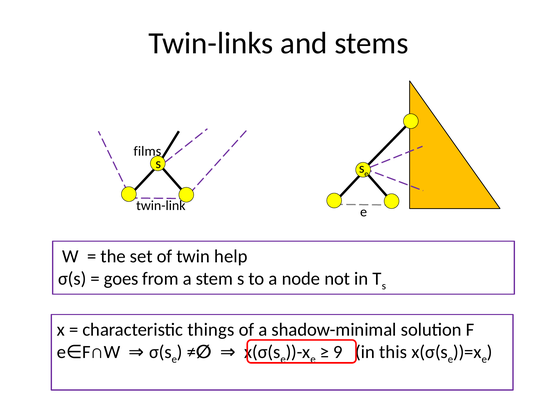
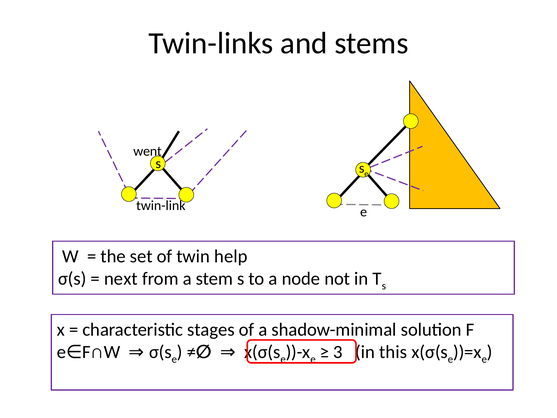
films: films -> went
goes: goes -> next
things: things -> stages
9: 9 -> 3
